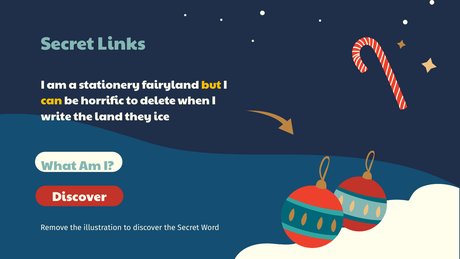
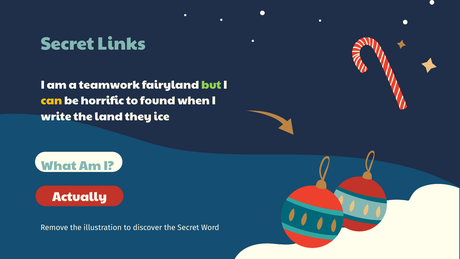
stationery: stationery -> teamwork
but colour: yellow -> light green
delete: delete -> found
Discover at (79, 197): Discover -> Actually
